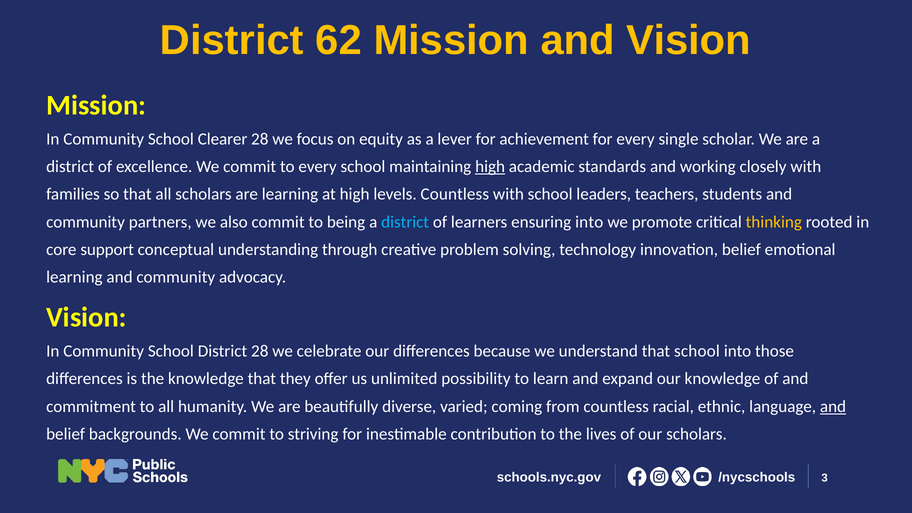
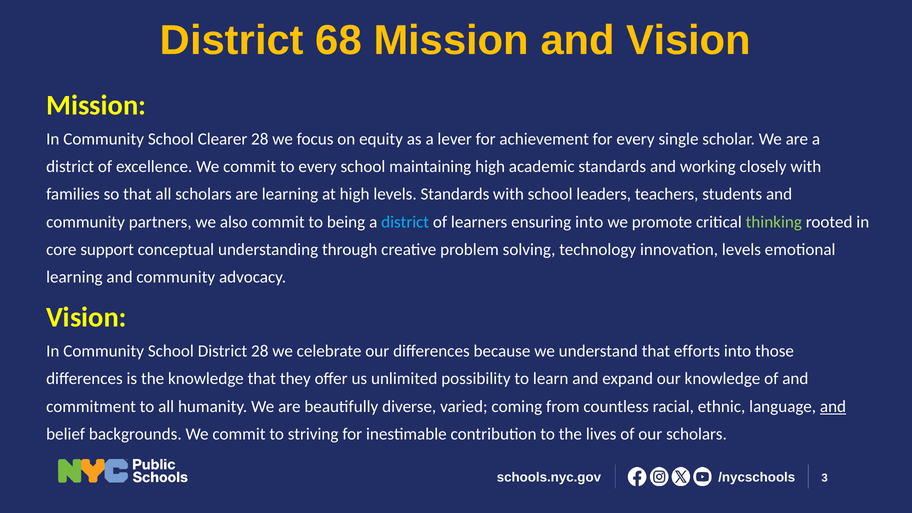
62: 62 -> 68
high at (490, 167) underline: present -> none
levels Countless: Countless -> Standards
thinking colour: yellow -> light green
innovation belief: belief -> levels
that school: school -> efforts
